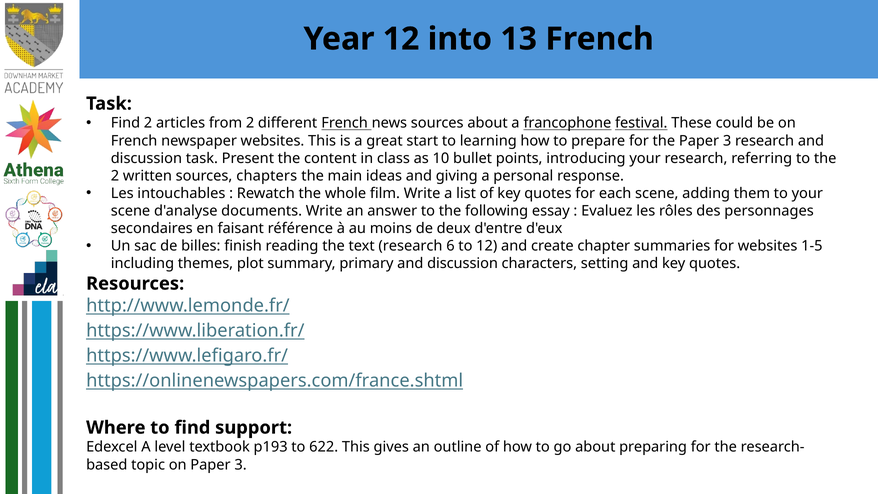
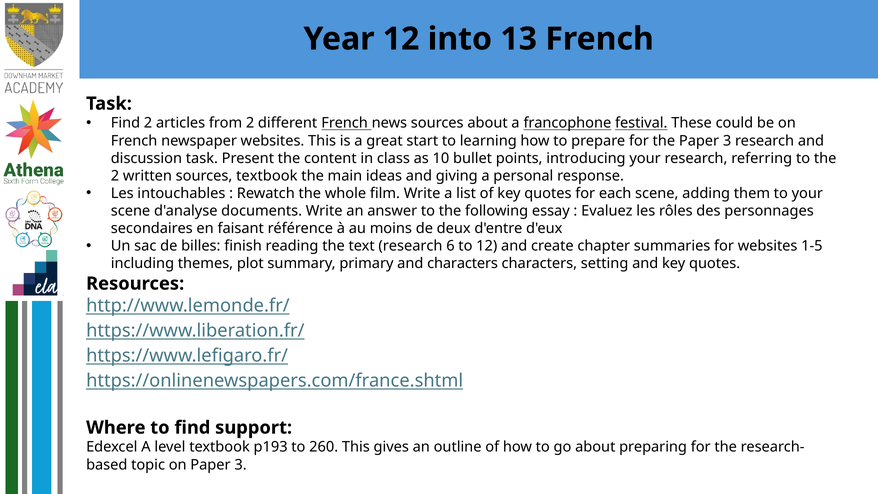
sources chapters: chapters -> textbook
primary and discussion: discussion -> characters
622: 622 -> 260
